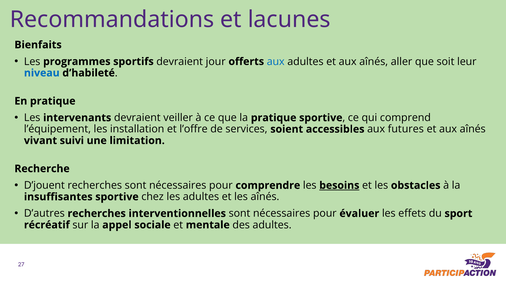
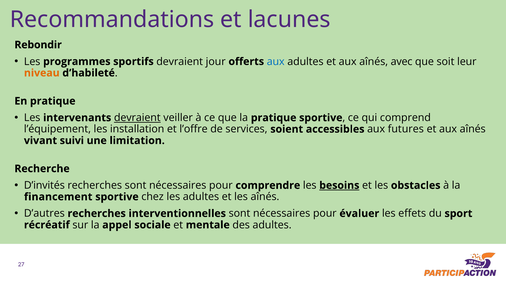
Bienfaits: Bienfaits -> Rebondir
aller: aller -> avec
niveau colour: blue -> orange
devraient at (137, 118) underline: none -> present
D’jouent: D’jouent -> D’invités
insuffisantes: insuffisantes -> financement
